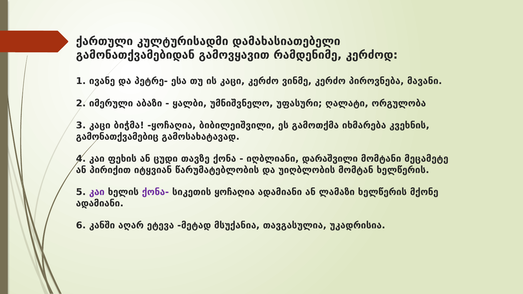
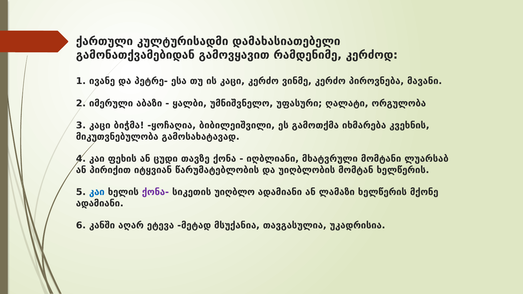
გამონათქვამებიც: გამონათქვამებიც -> მიკუთვნებულობა
დარაშვილი: დარაშვილი -> მხატვრული
მეცამეტე: მეცამეტე -> ლუარსაბ
კაი at (97, 192) colour: purple -> blue
სიკეთის ყოჩაღია: ყოჩაღია -> უიღბლო
